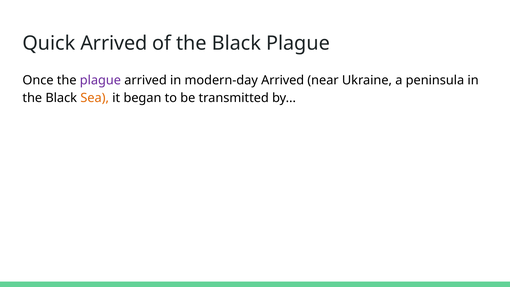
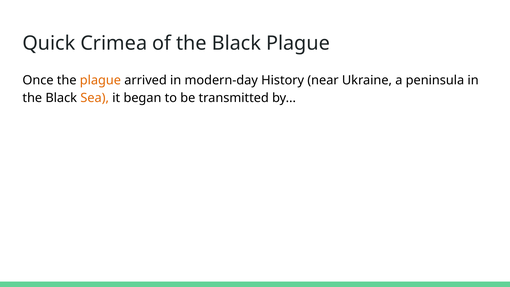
Quick Arrived: Arrived -> Crimea
plague at (100, 80) colour: purple -> orange
modern-day Arrived: Arrived -> History
